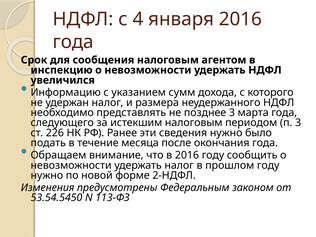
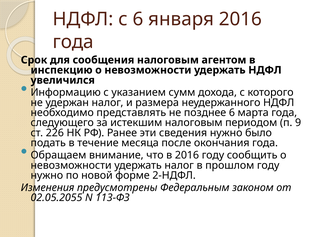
с 4: 4 -> 6
позднее 3: 3 -> 6
п 3: 3 -> 9
53.54.5450: 53.54.5450 -> 02.05.2055
